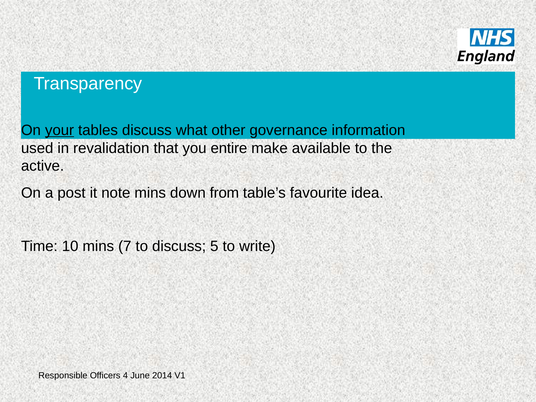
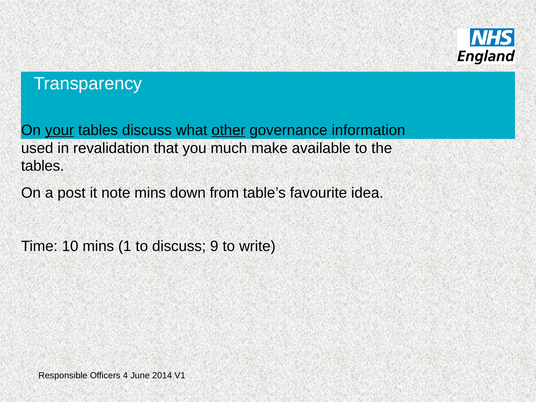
other underline: none -> present
entire: entire -> much
active at (43, 166): active -> tables
7: 7 -> 1
5: 5 -> 9
